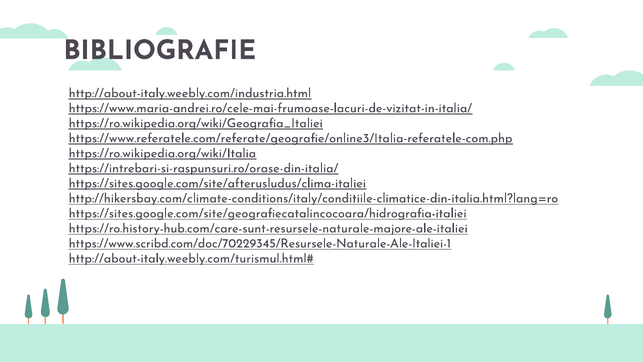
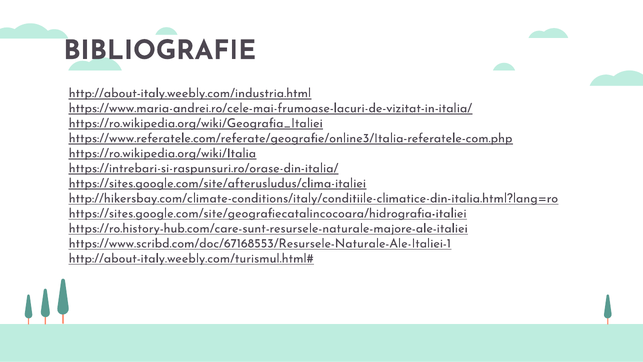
https://www.scribd.com/doc/70229345/Resursele-Naturale-Ale-Italiei-1: https://www.scribd.com/doc/70229345/Resursele-Naturale-Ale-Italiei-1 -> https://www.scribd.com/doc/67168553/Resursele-Naturale-Ale-Italiei-1
